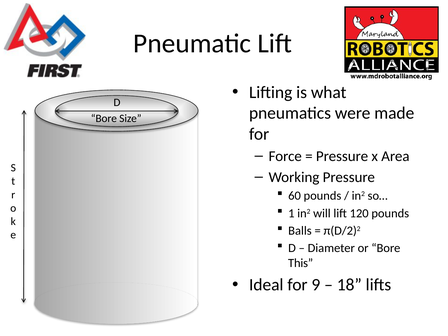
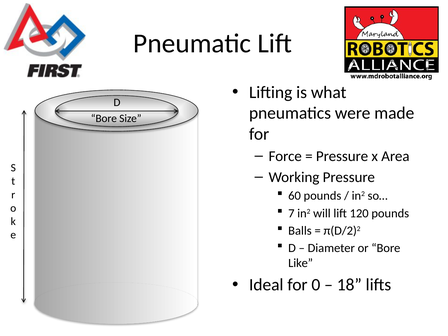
1: 1 -> 7
This: This -> Like
9: 9 -> 0
